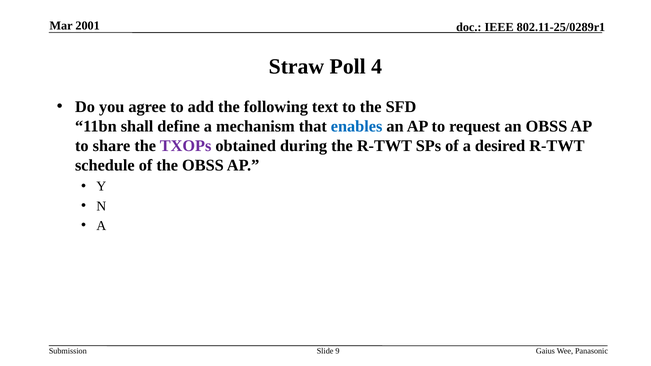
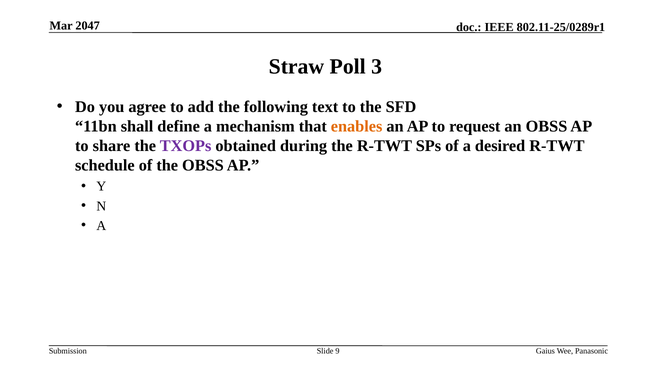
2001: 2001 -> 2047
4: 4 -> 3
enables colour: blue -> orange
